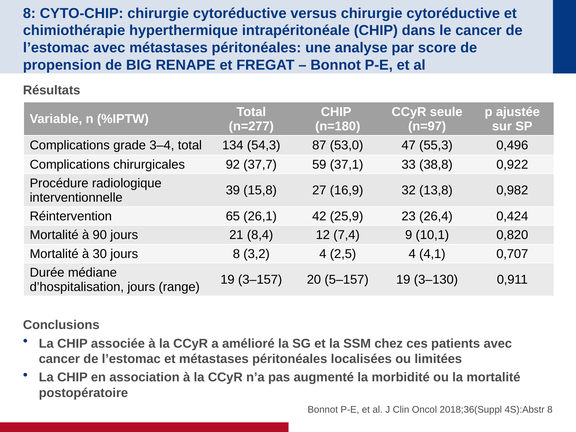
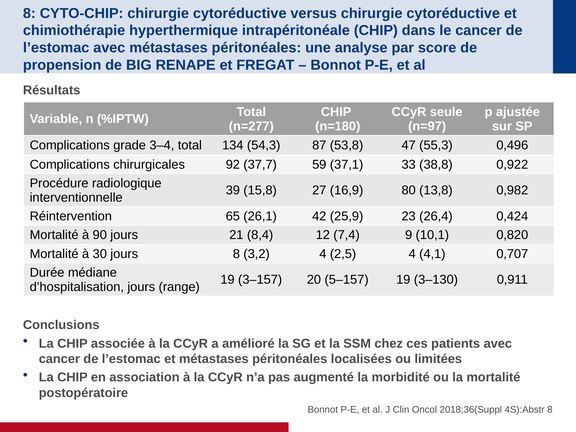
53,0: 53,0 -> 53,8
32: 32 -> 80
